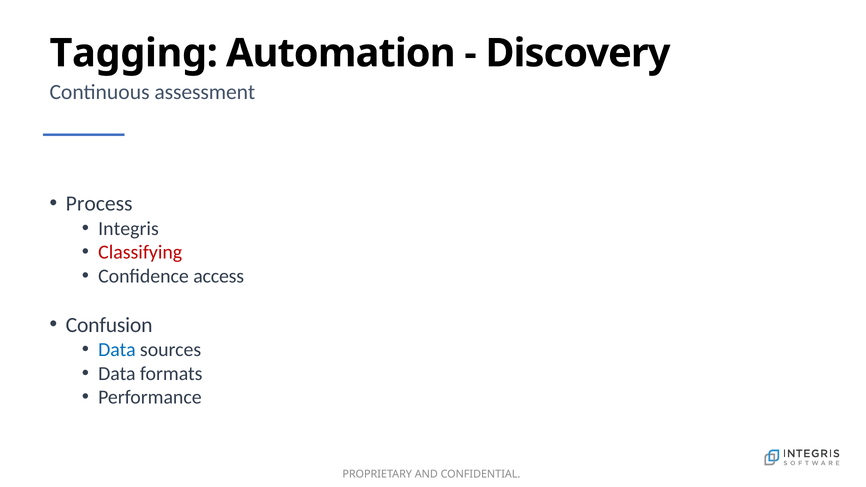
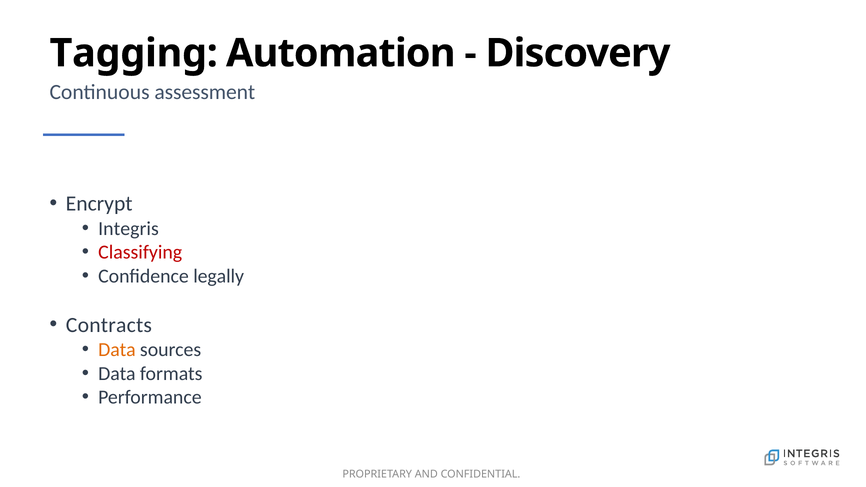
Process: Process -> Encrypt
access: access -> legally
Confusion: Confusion -> Contracts
Data at (117, 350) colour: blue -> orange
